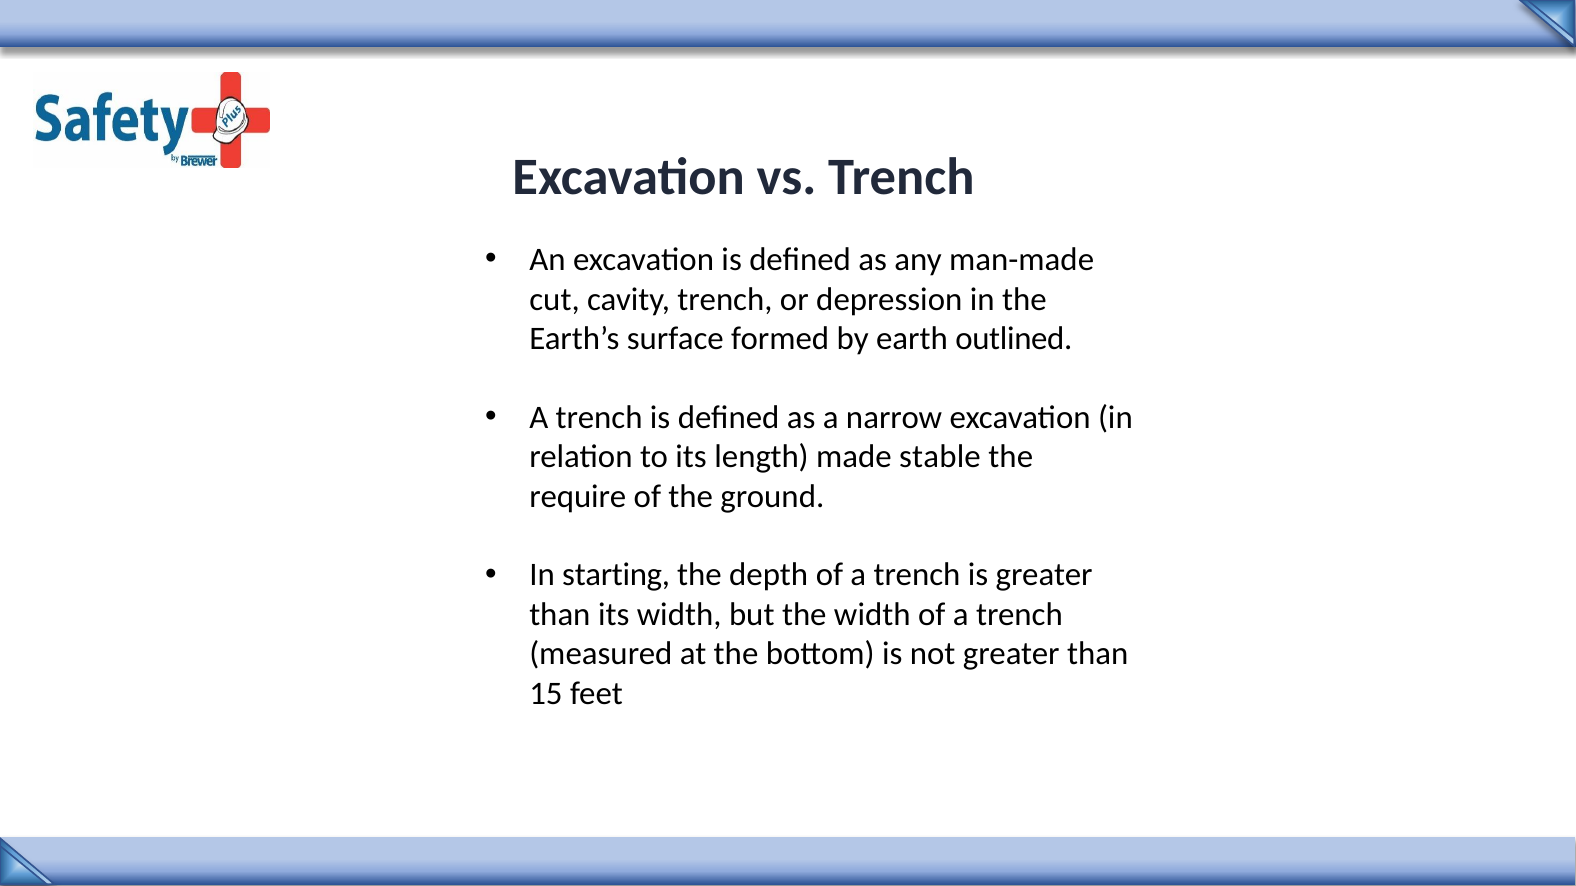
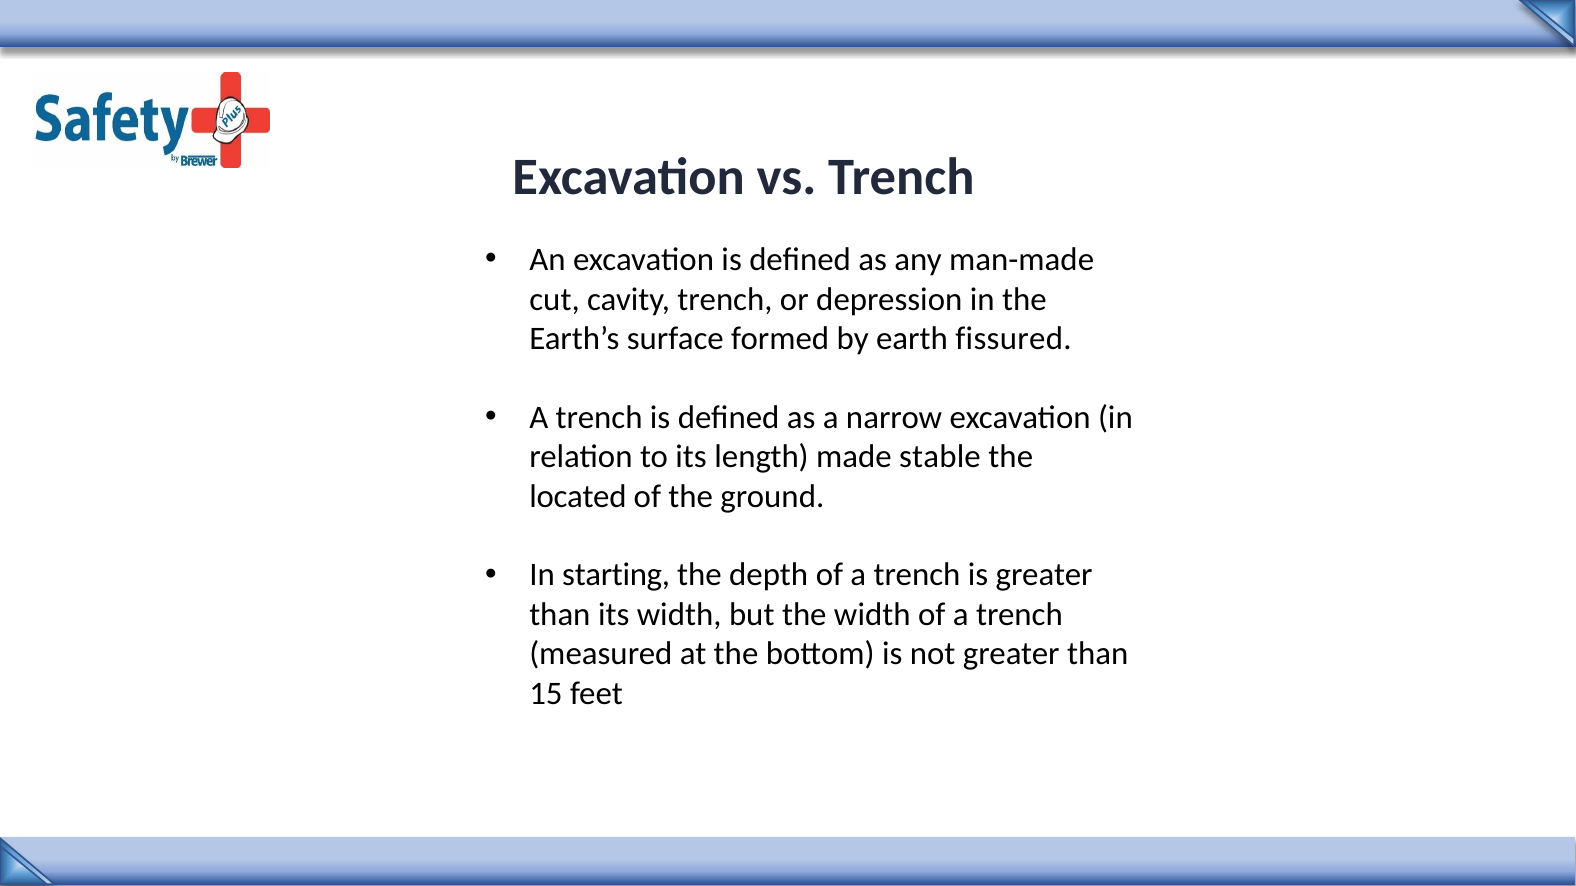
outlined: outlined -> fissured
require: require -> located
